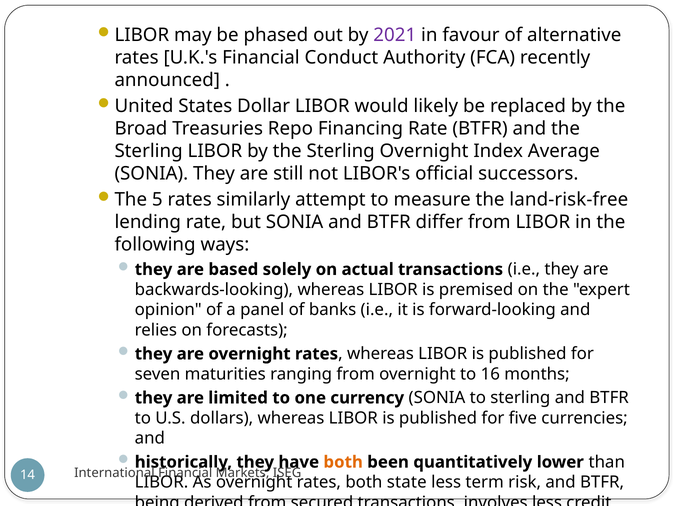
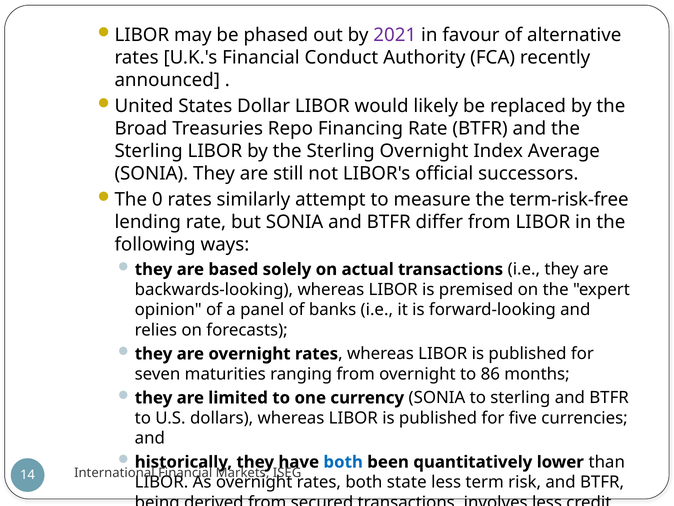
5: 5 -> 0
land-risk-free: land-risk-free -> term-risk-free
16: 16 -> 86
both at (343, 462) colour: orange -> blue
